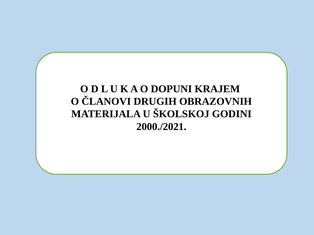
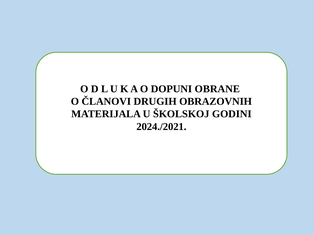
KRAJEM: KRAJEM -> OBRANE
2000./2021: 2000./2021 -> 2024./2021
